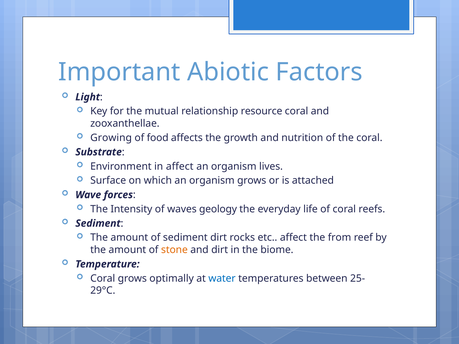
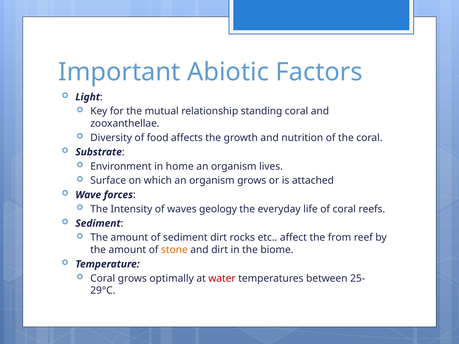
resource: resource -> standing
Growing: Growing -> Diversity
in affect: affect -> home
water colour: blue -> red
